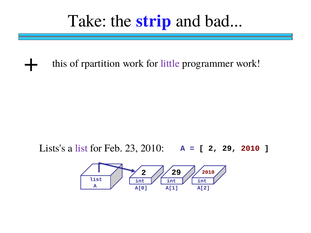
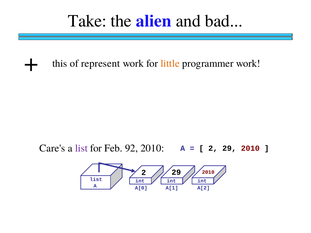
strip: strip -> alien
rpartition: rpartition -> represent
little colour: purple -> orange
Lists's: Lists's -> Care's
23: 23 -> 92
